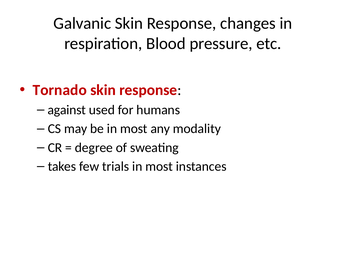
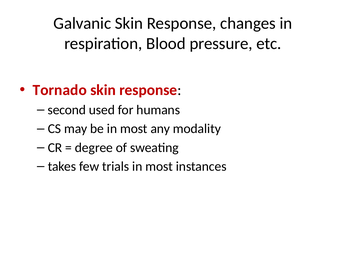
against: against -> second
